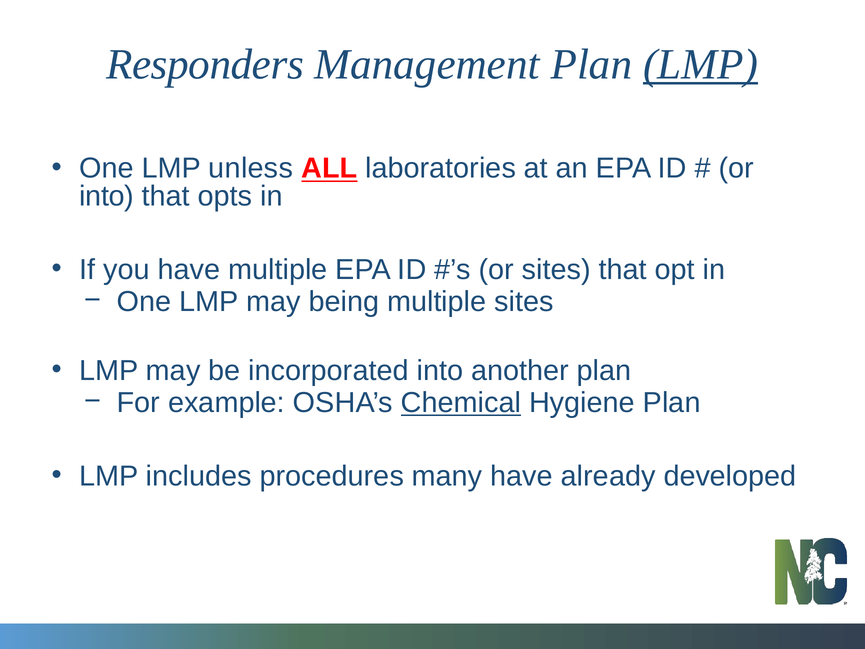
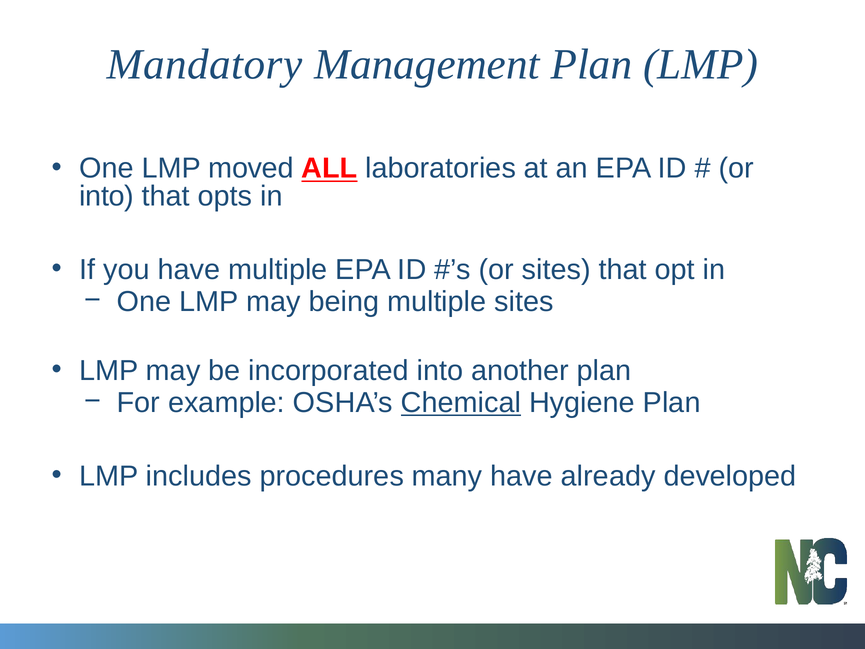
Responders: Responders -> Mandatory
LMP at (701, 65) underline: present -> none
unless: unless -> moved
